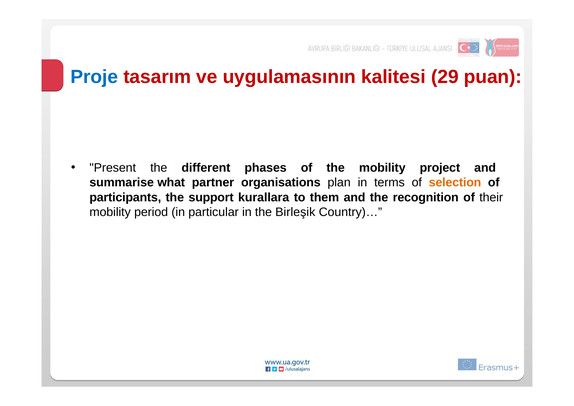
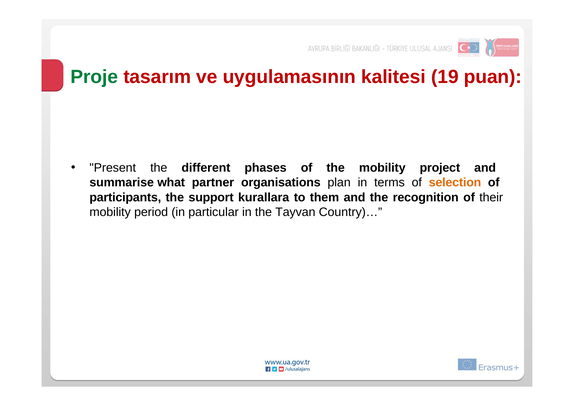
Proje colour: blue -> green
29: 29 -> 19
Birleşik: Birleşik -> Tayvan
